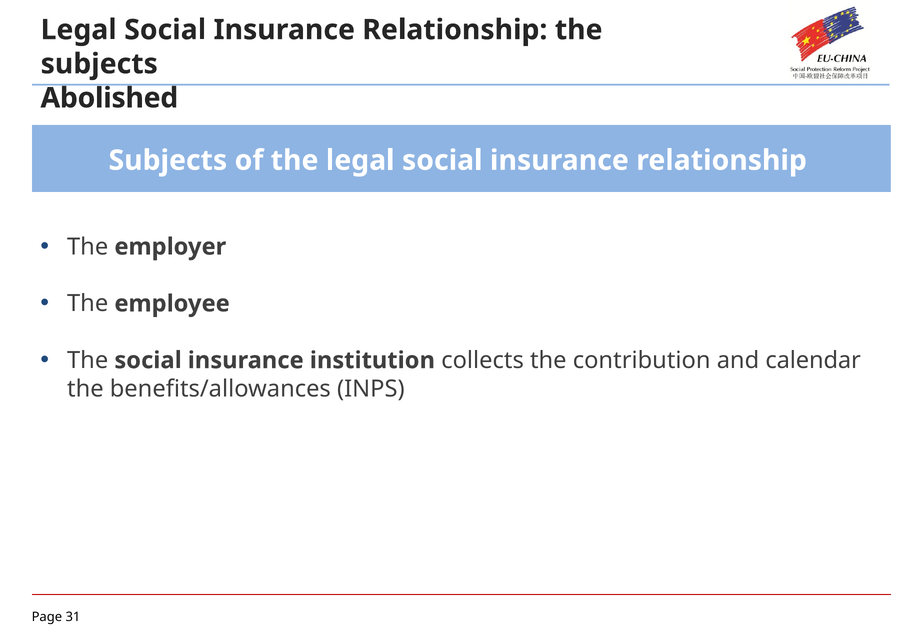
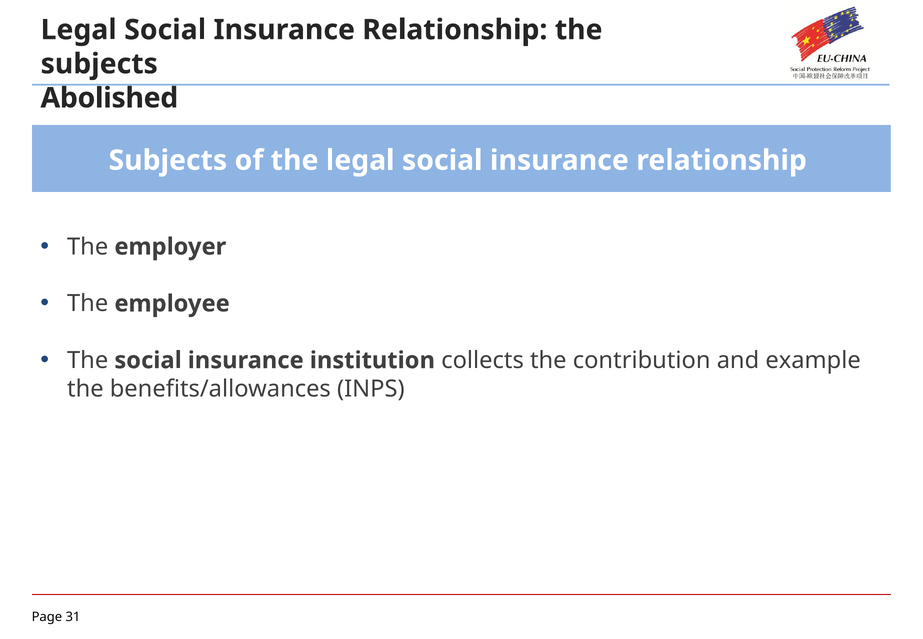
calendar: calendar -> example
